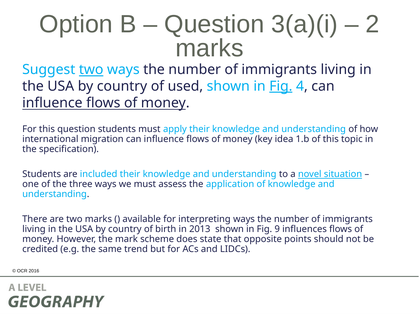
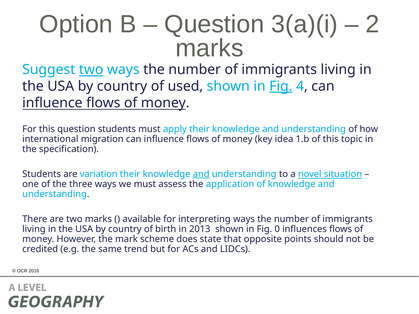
included: included -> variation
and at (201, 174) underline: none -> present
9: 9 -> 0
